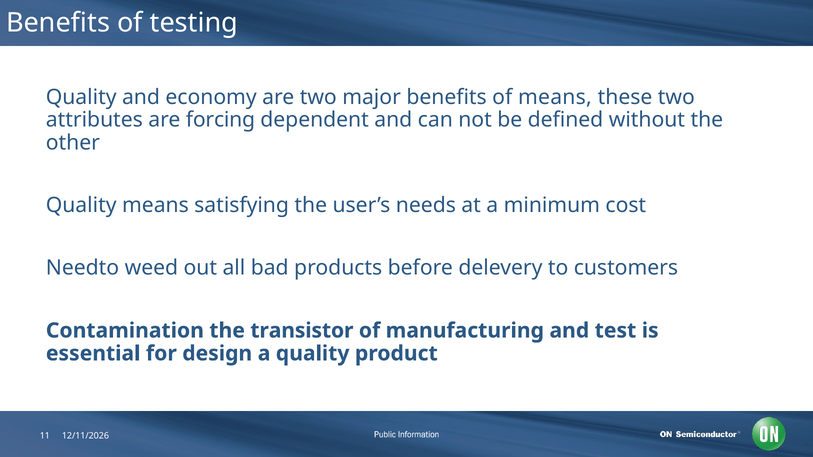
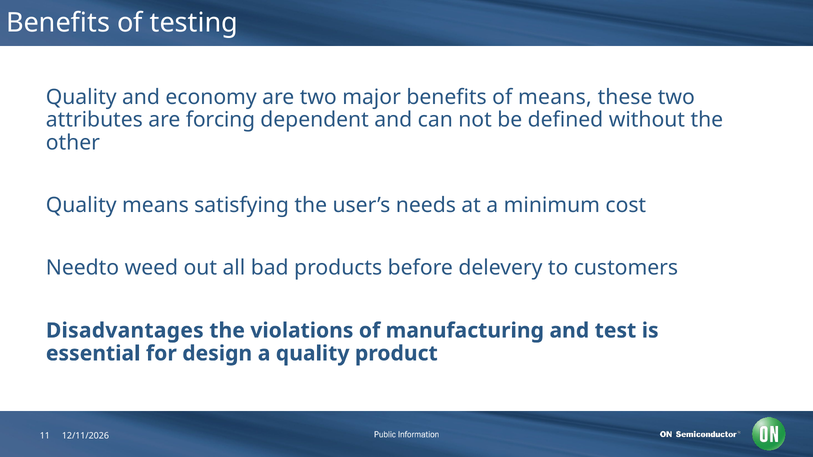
Contamination: Contamination -> Disadvantages
transistor: transistor -> violations
